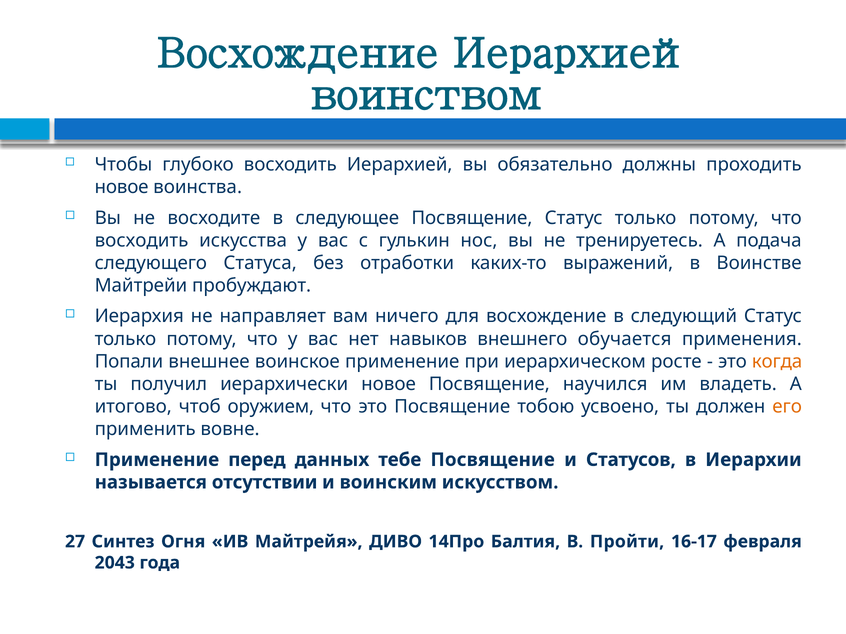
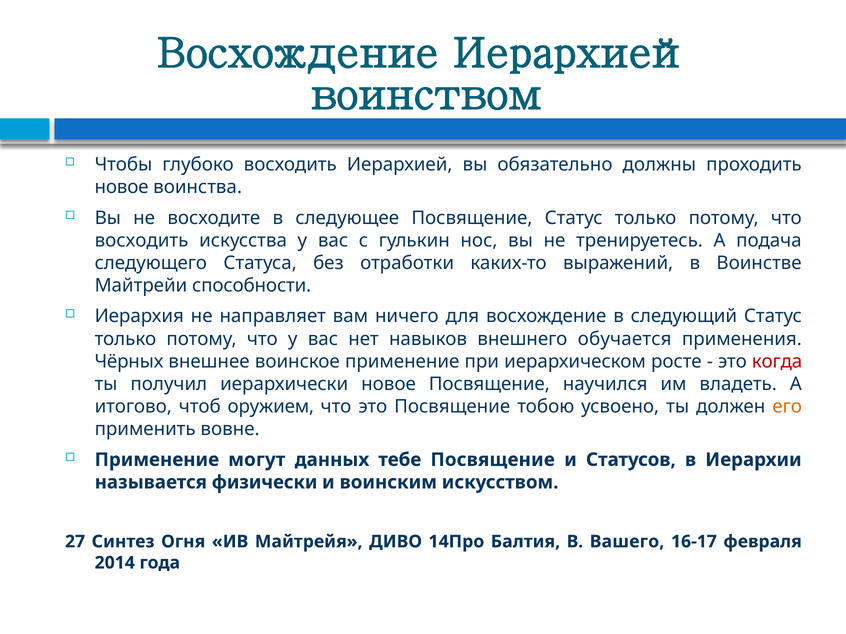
пробуждают: пробуждают -> способности
Попали: Попали -> Чёрных
когда colour: orange -> red
перед: перед -> могут
отсутствии: отсутствии -> физически
Пройти: Пройти -> Вашего
2043: 2043 -> 2014
